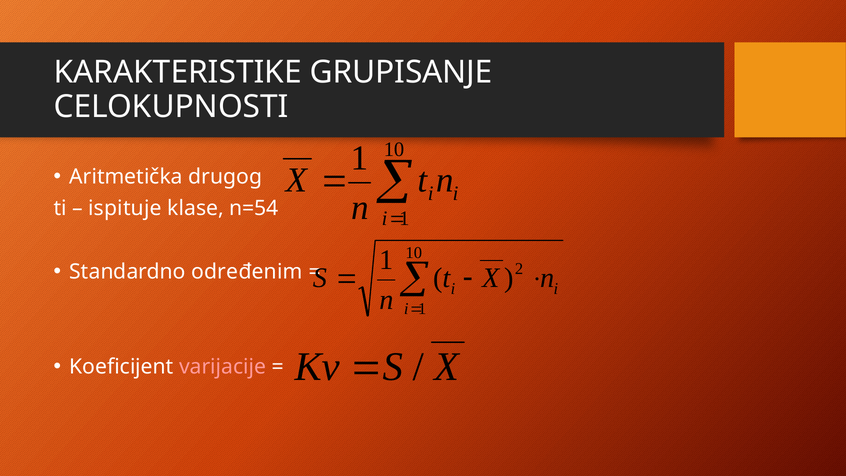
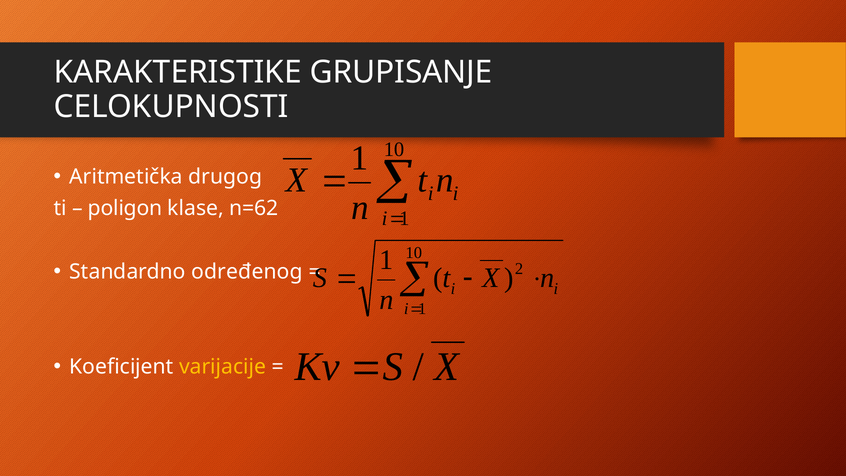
ispituje: ispituje -> poligon
n=54: n=54 -> n=62
određenim: određenim -> određenog
varijacije colour: pink -> yellow
